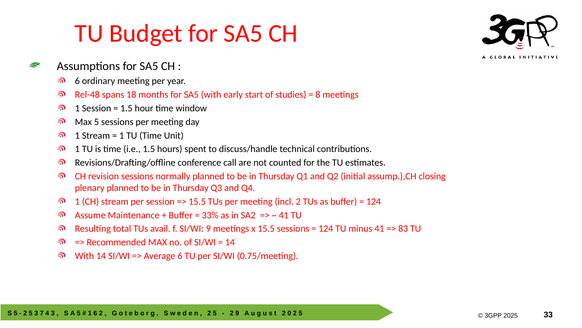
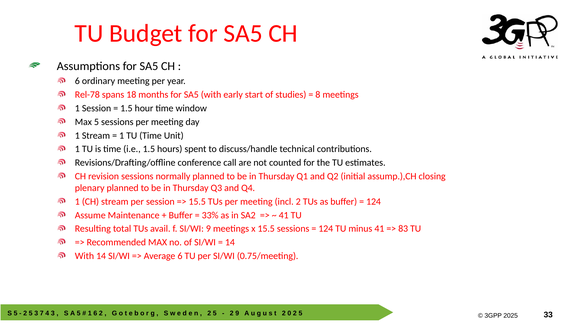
Rel-48: Rel-48 -> Rel-78
